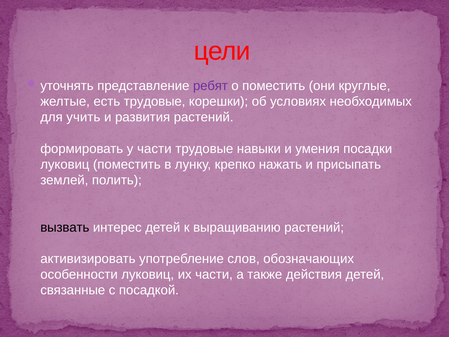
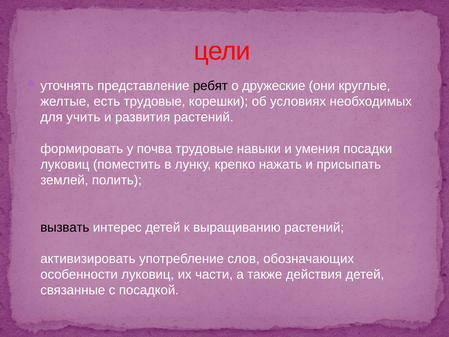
ребят colour: purple -> black
о поместить: поместить -> дружеские
у части: части -> почва
